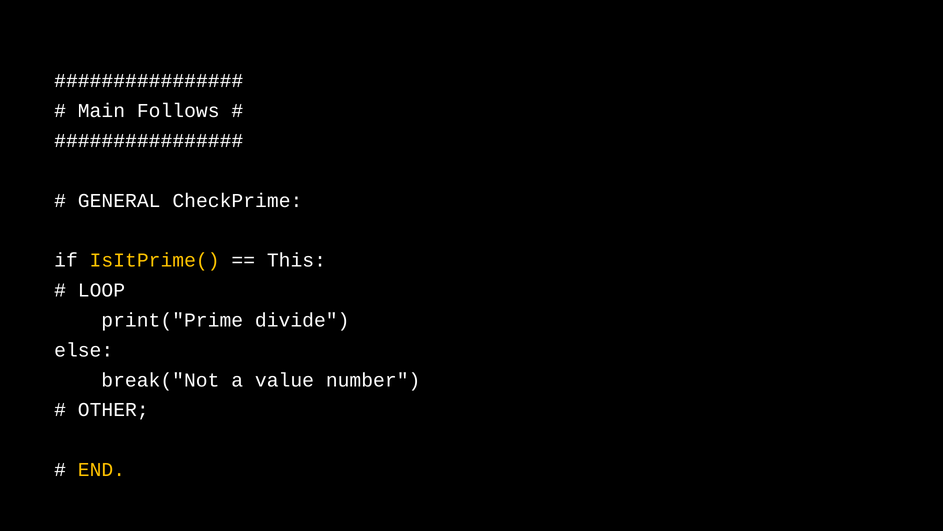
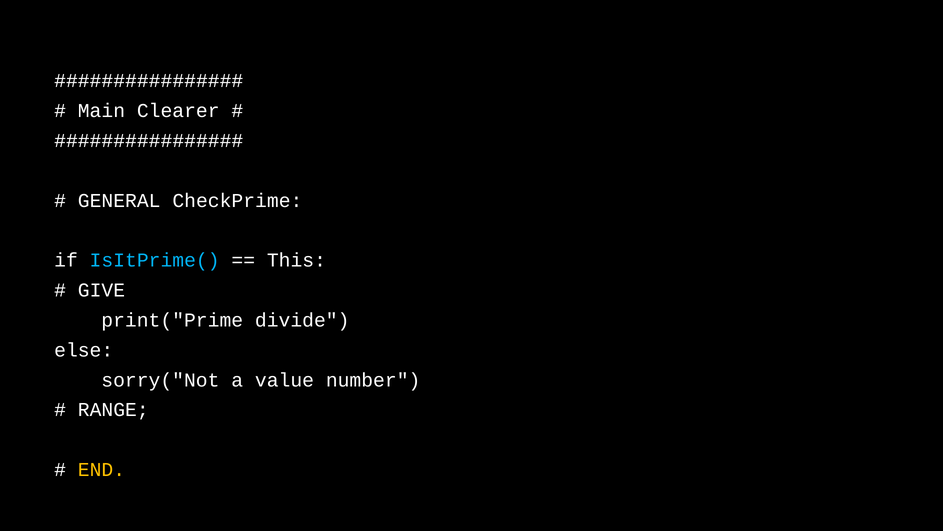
Follows: Follows -> Clearer
IsItPrime( colour: yellow -> light blue
LOOP: LOOP -> GIVE
break("Not: break("Not -> sorry("Not
OTHER: OTHER -> RANGE
